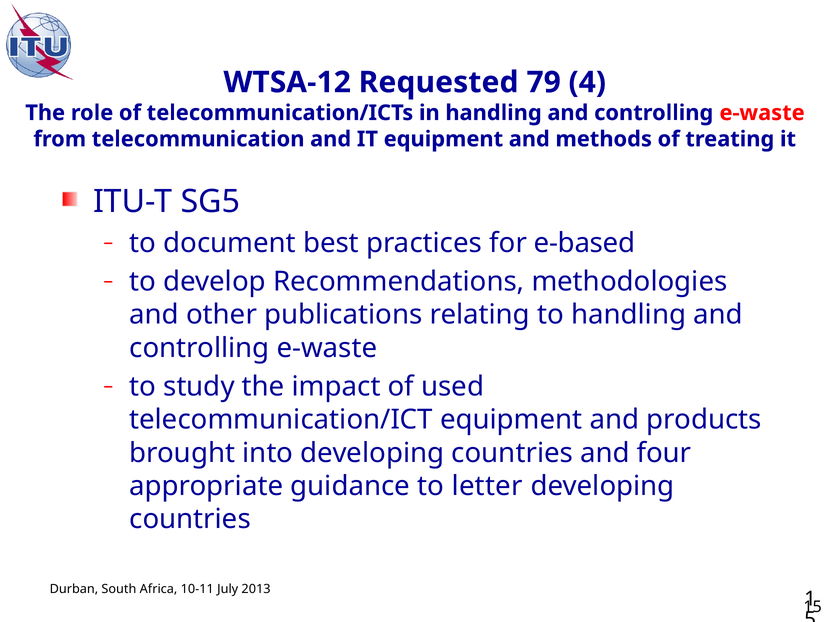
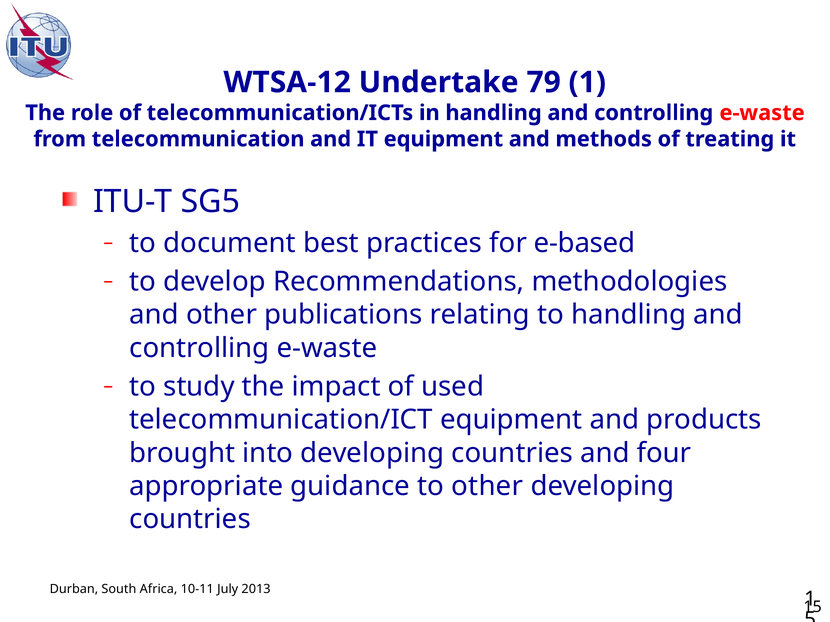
Requested: Requested -> Undertake
79 4: 4 -> 1
to letter: letter -> other
